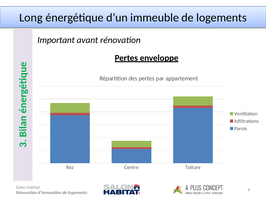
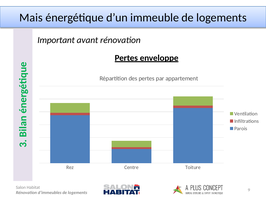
Long: Long -> Mais
